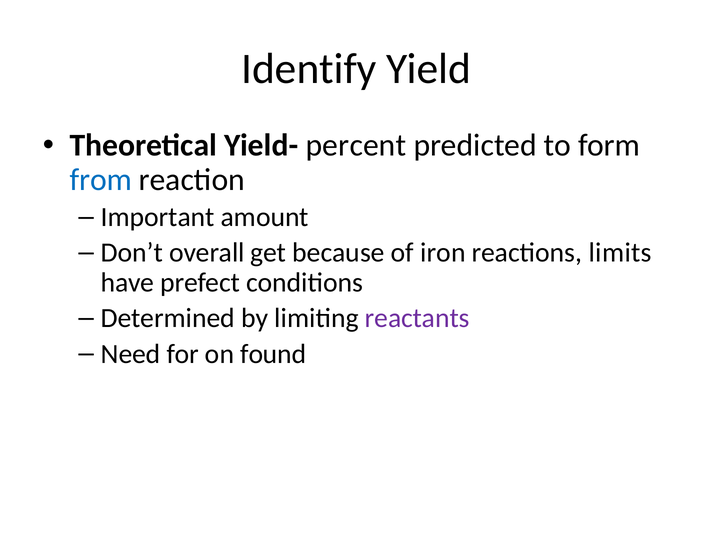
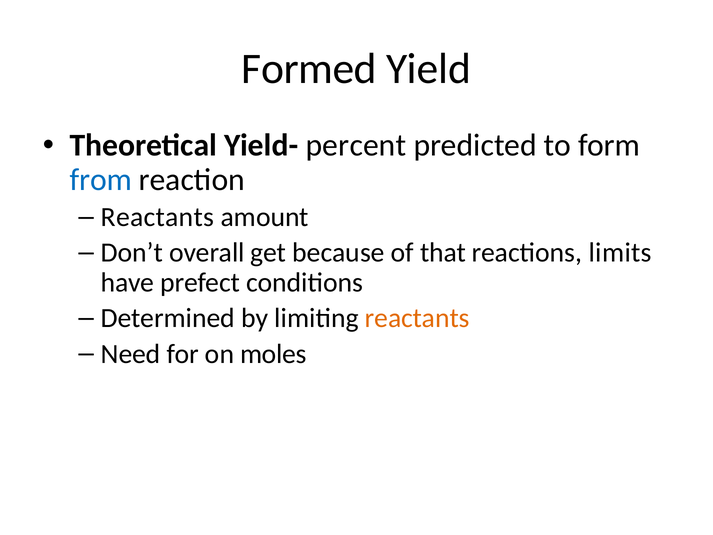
Identify: Identify -> Formed
Important at (158, 217): Important -> Reactants
iron: iron -> that
reactants at (417, 318) colour: purple -> orange
found: found -> moles
